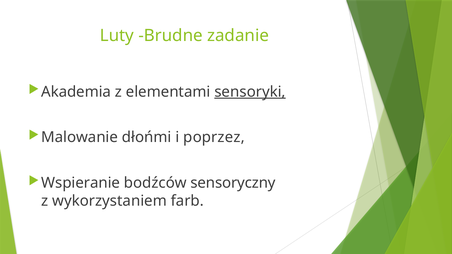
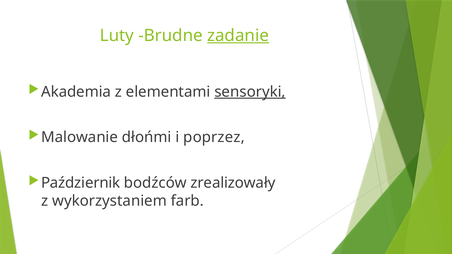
zadanie underline: none -> present
Wspieranie: Wspieranie -> Październik
sensoryczny: sensoryczny -> zrealizowały
